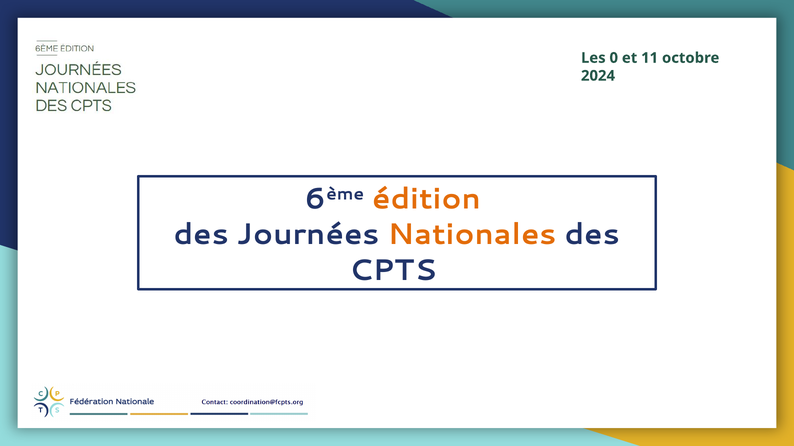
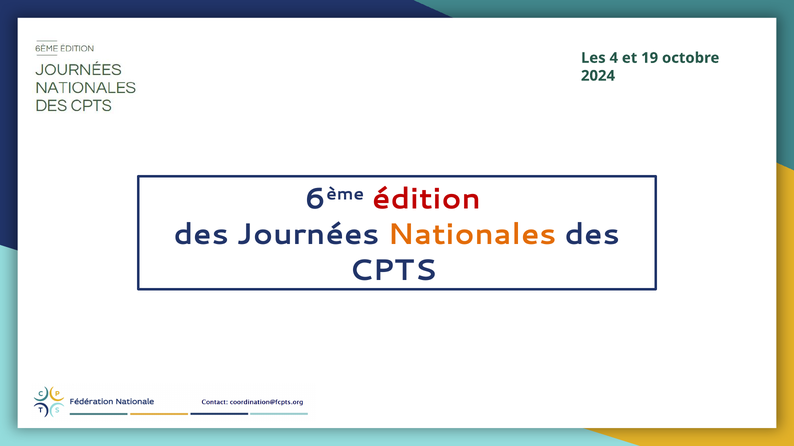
0: 0 -> 4
11: 11 -> 19
édition at (427, 199) colour: orange -> red
